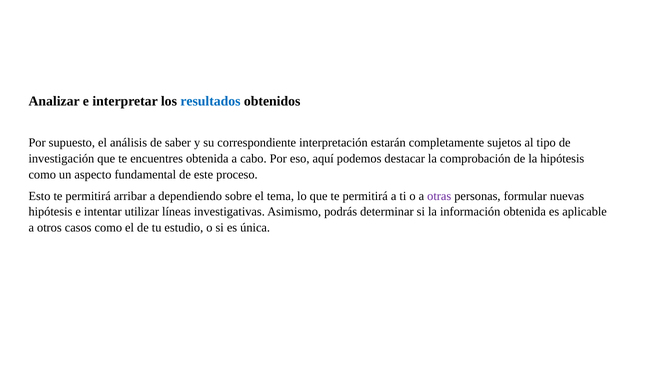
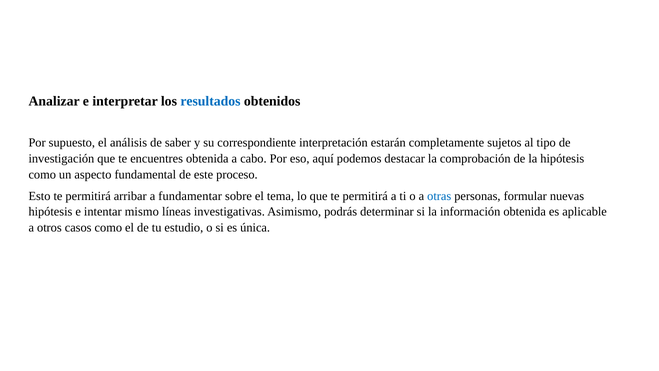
dependiendo: dependiendo -> fundamentar
otras colour: purple -> blue
utilizar: utilizar -> mismo
